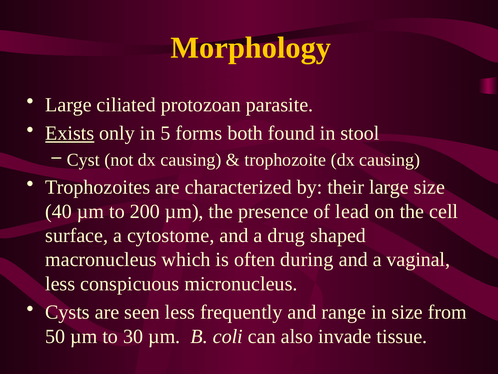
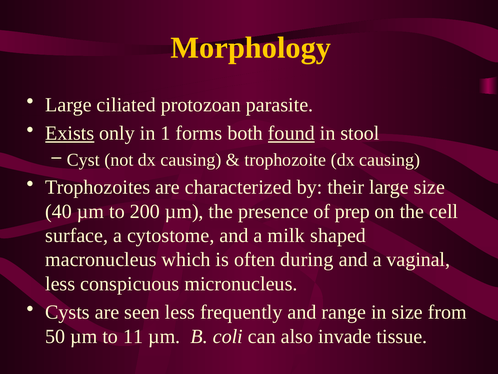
5: 5 -> 1
found underline: none -> present
lead: lead -> prep
drug: drug -> milk
30: 30 -> 11
